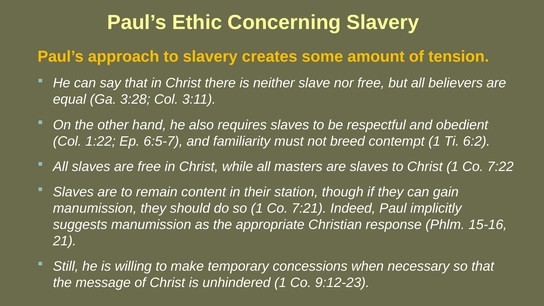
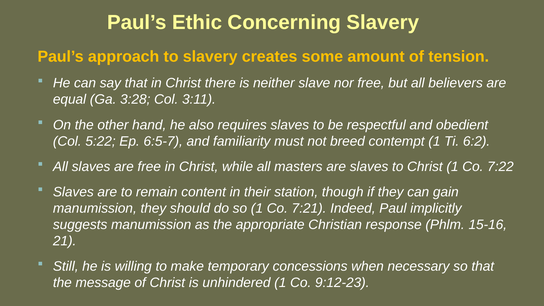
1:22: 1:22 -> 5:22
